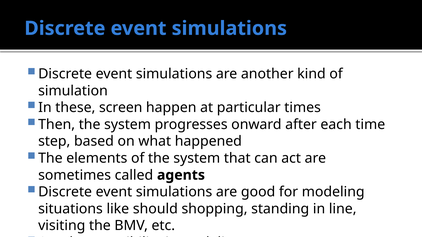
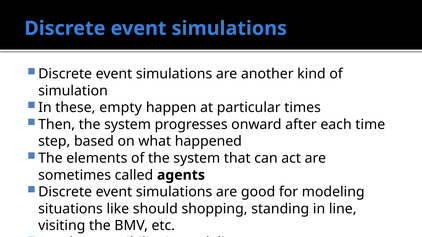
screen: screen -> empty
